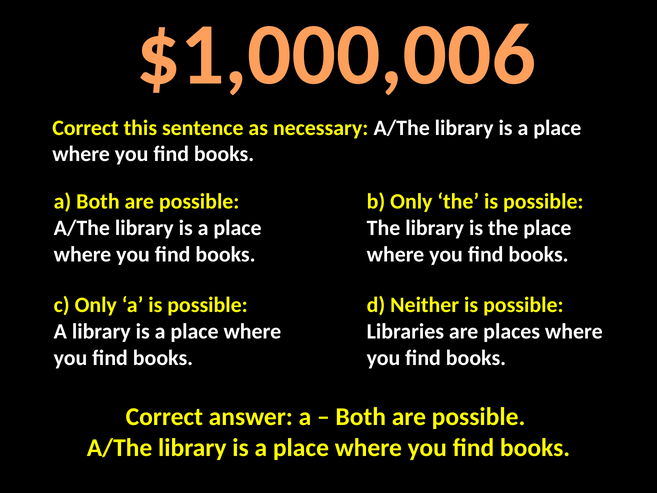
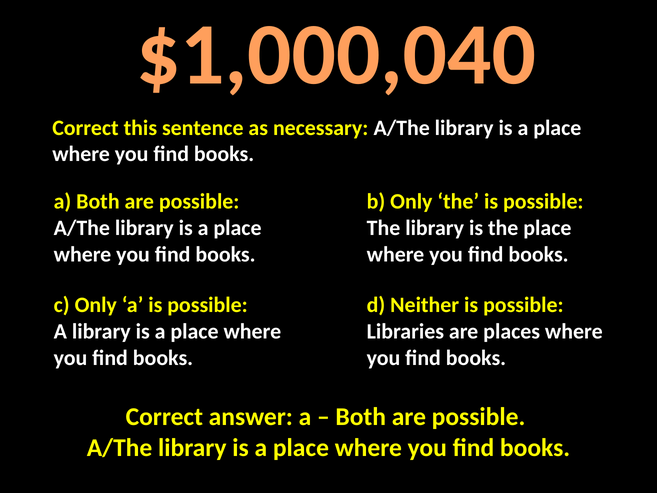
$1,000,006: $1,000,006 -> $1,000,040
